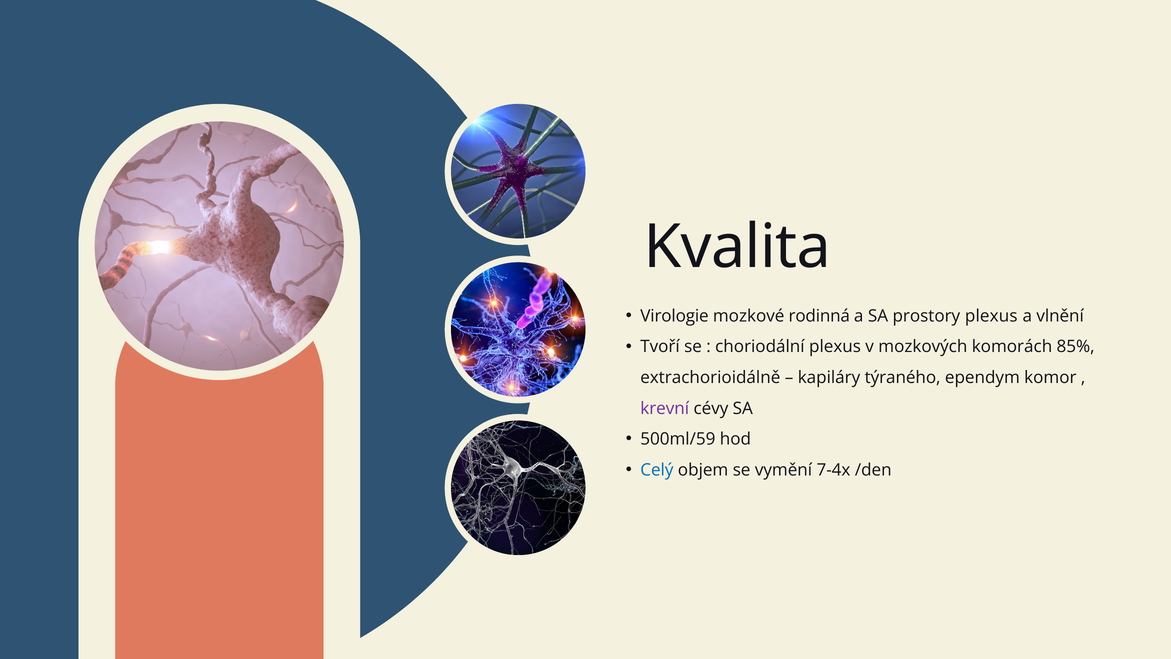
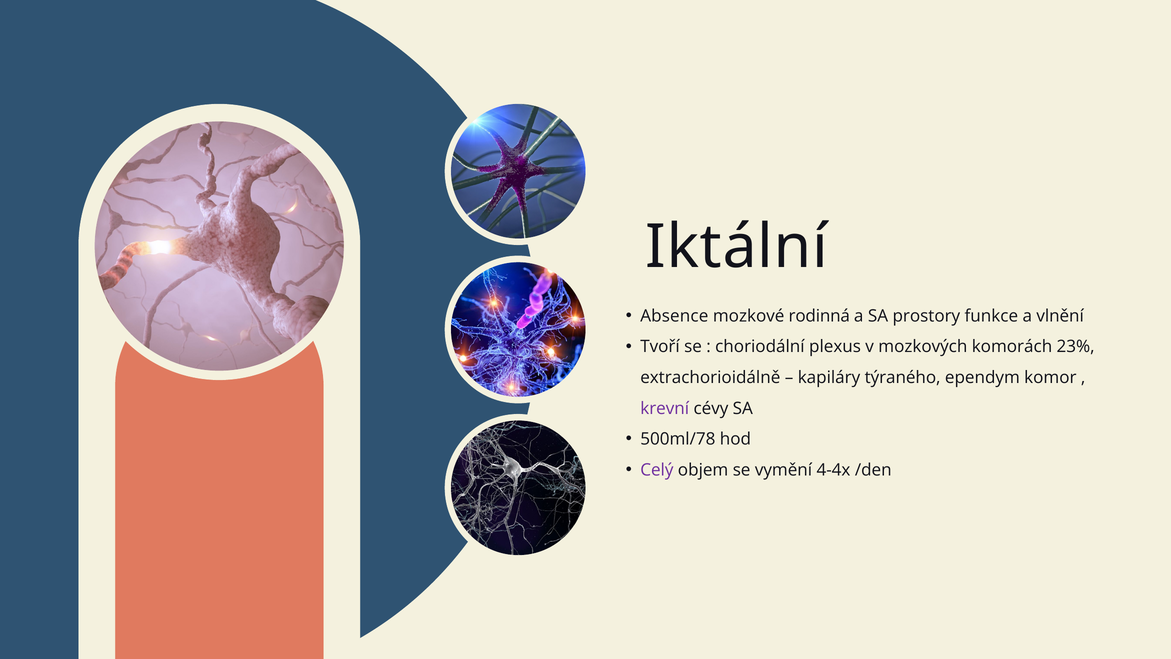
Kvalita: Kvalita -> Iktální
Virologie: Virologie -> Absence
prostory plexus: plexus -> funkce
85%: 85% -> 23%
500ml/59: 500ml/59 -> 500ml/78
Celý colour: blue -> purple
7-4x: 7-4x -> 4-4x
